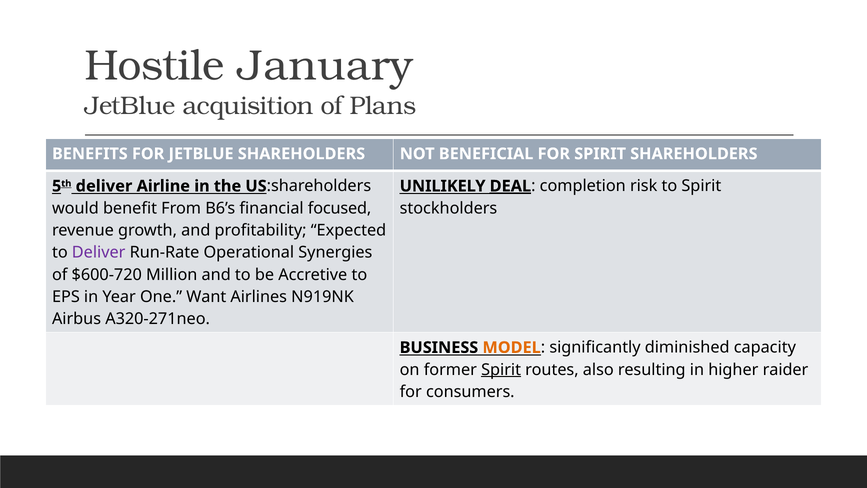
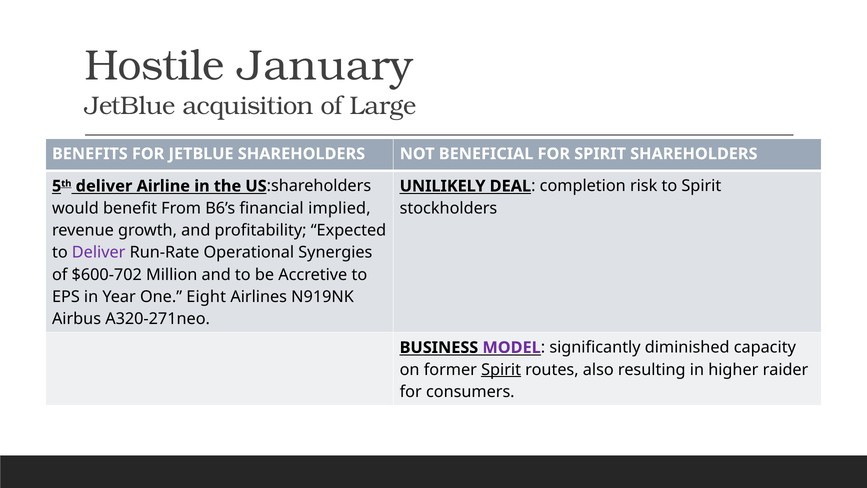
Plans: Plans -> Large
DEAL underline: present -> none
focused: focused -> implied
$600-720: $600-720 -> $600-702
Want: Want -> Eight
MODEL colour: orange -> purple
